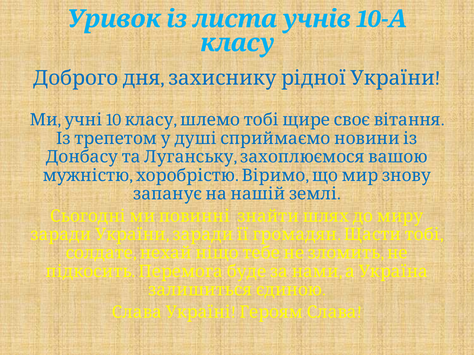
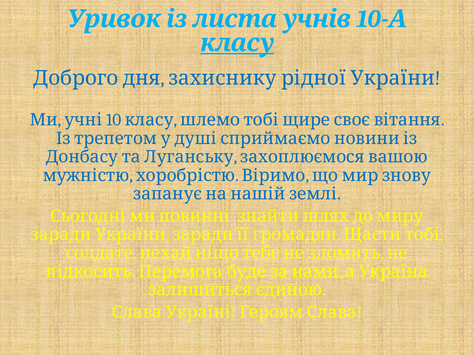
класу at (237, 43) underline: none -> present
